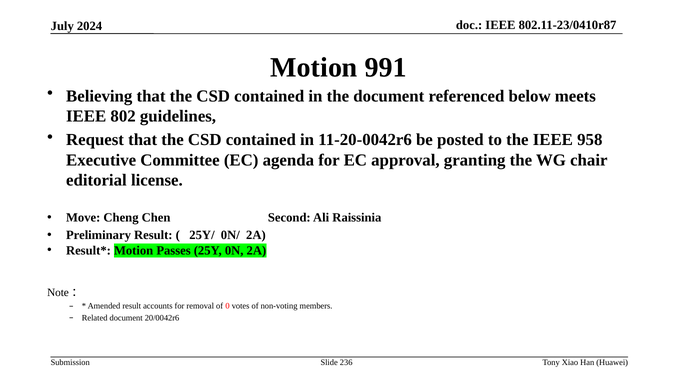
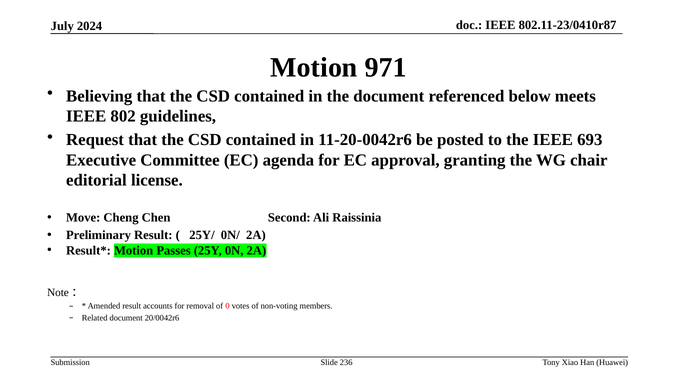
991: 991 -> 971
958: 958 -> 693
